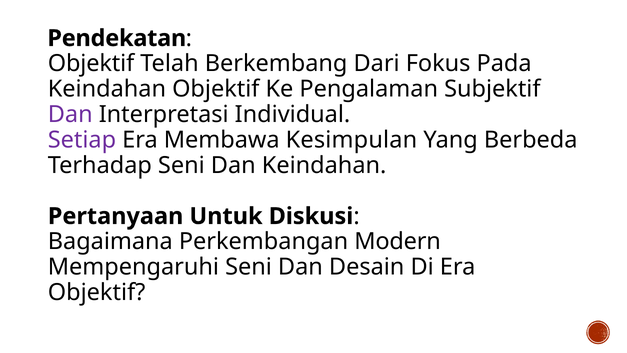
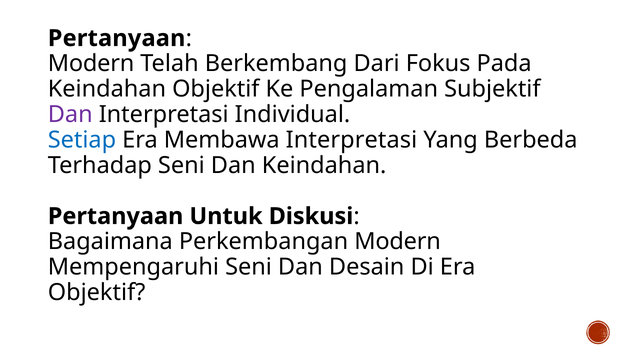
Pendekatan at (117, 38): Pendekatan -> Pertanyaan
Objektif at (91, 64): Objektif -> Modern
Setiap colour: purple -> blue
Membawa Kesimpulan: Kesimpulan -> Interpretasi
